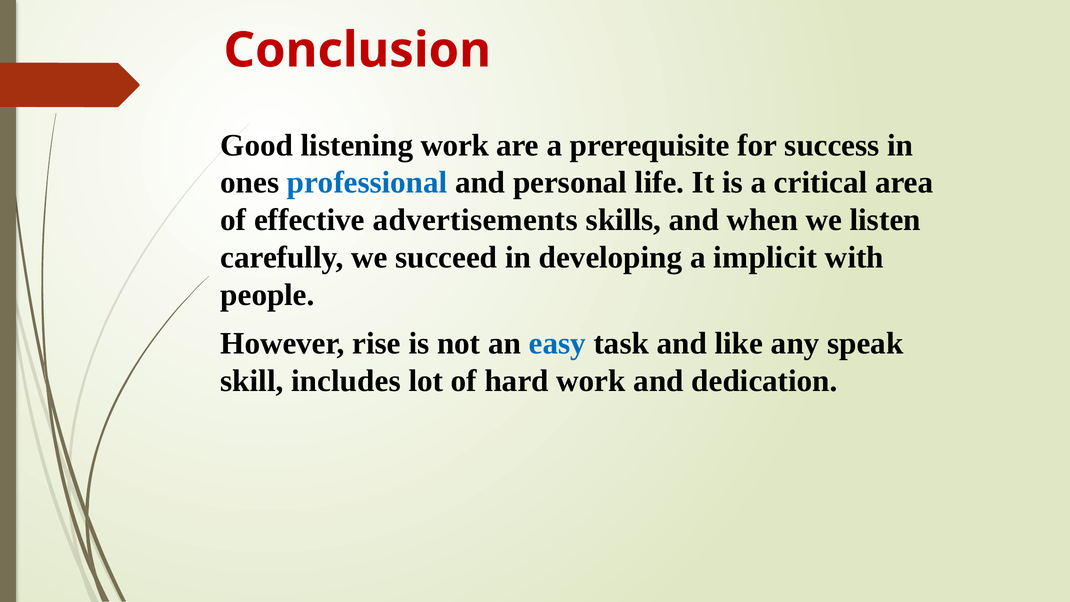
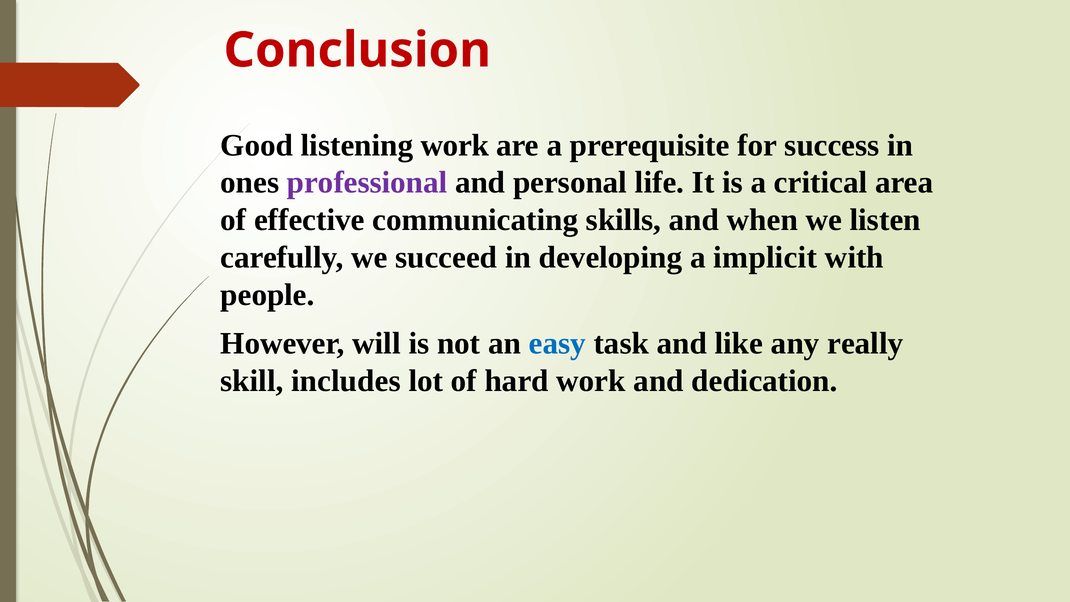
professional colour: blue -> purple
advertisements: advertisements -> communicating
rise: rise -> will
speak: speak -> really
